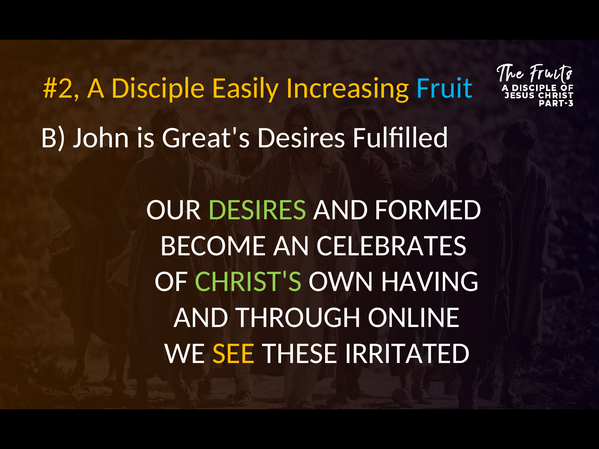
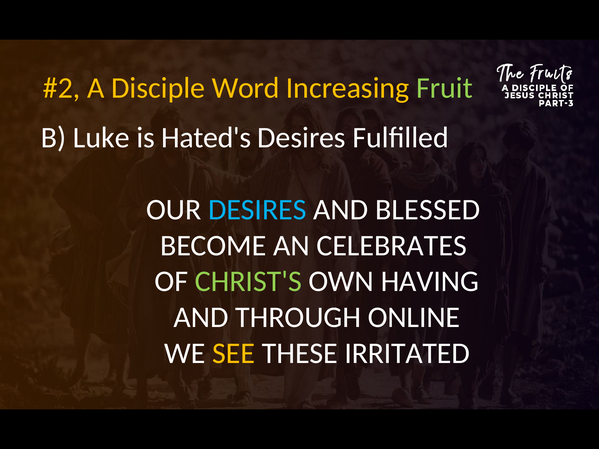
Easily: Easily -> Word
Fruit colour: light blue -> light green
John: John -> Luke
Great's: Great's -> Hated's
DESIRES at (257, 210) colour: light green -> light blue
FORMED: FORMED -> BLESSED
